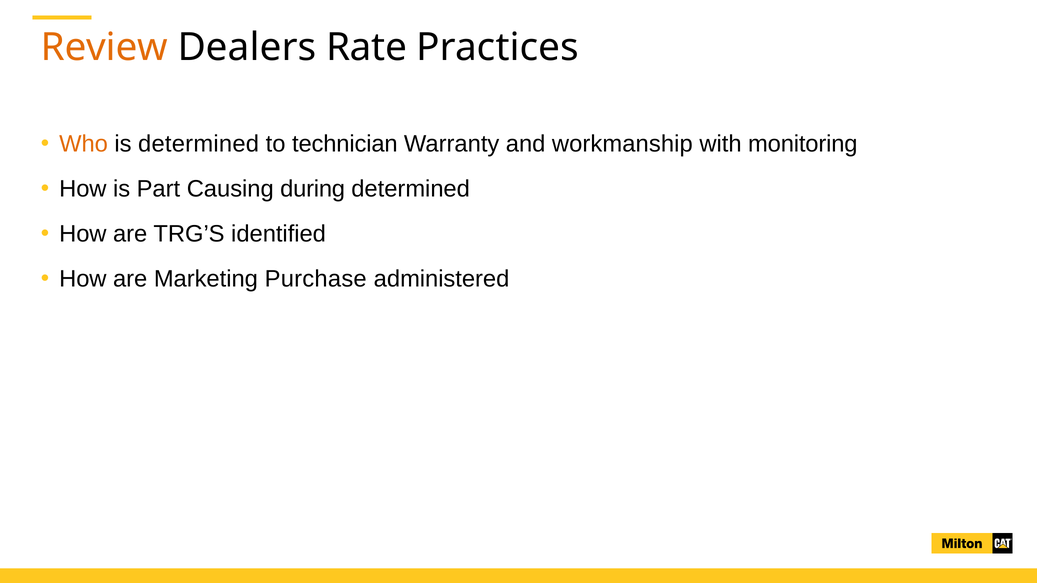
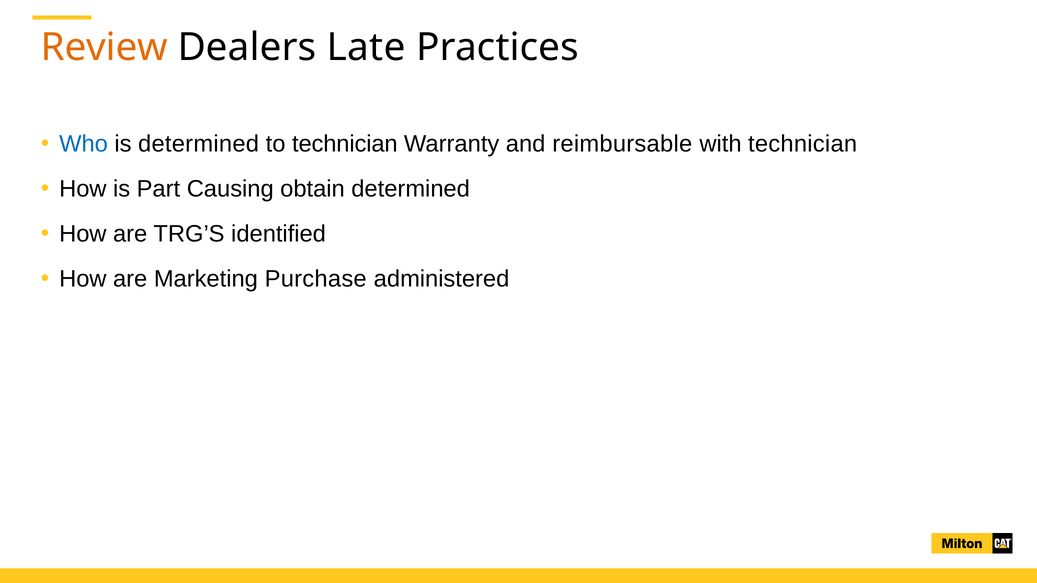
Rate: Rate -> Late
Who colour: orange -> blue
workmanship: workmanship -> reimbursable
with monitoring: monitoring -> technician
during: during -> obtain
